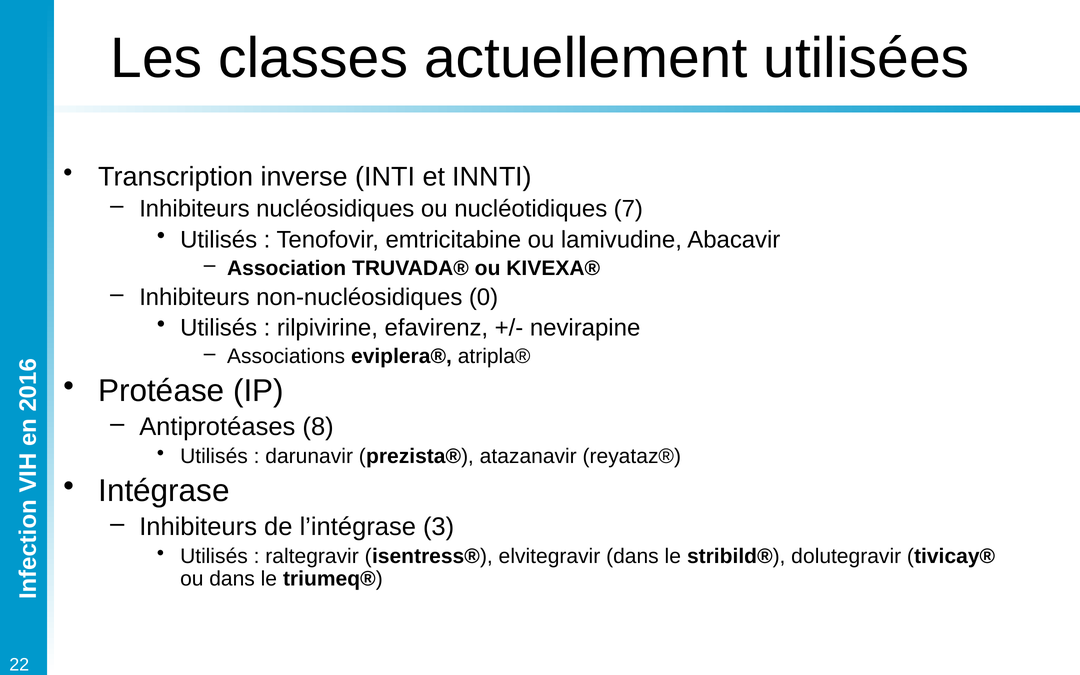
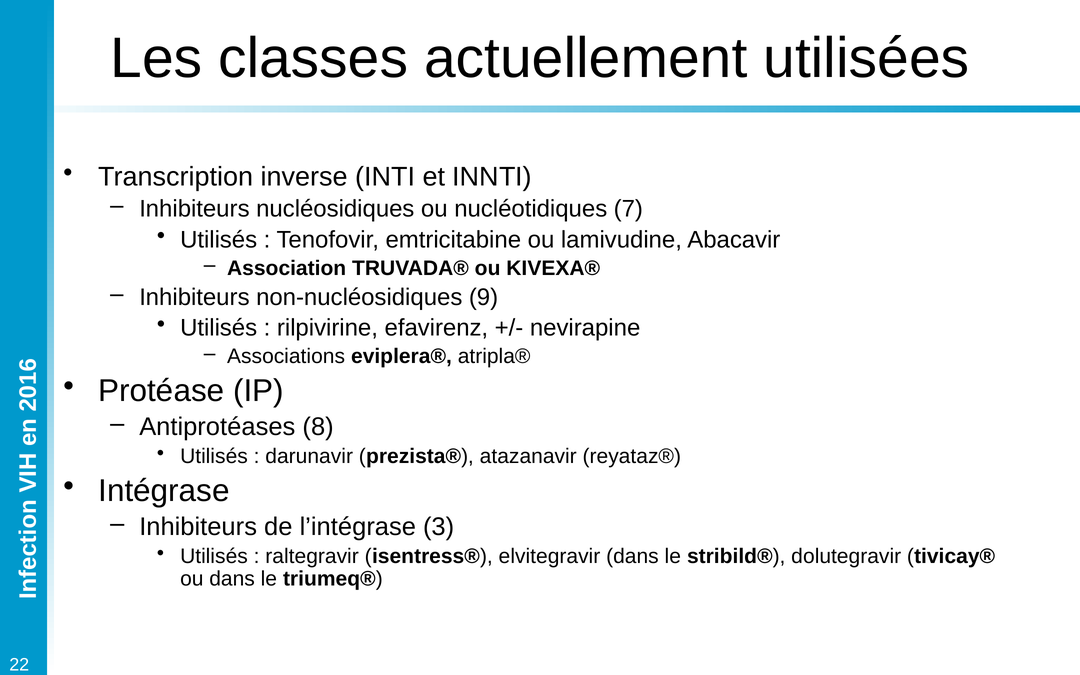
non-nucléosidiques 0: 0 -> 9
